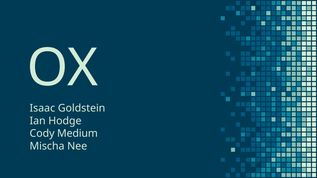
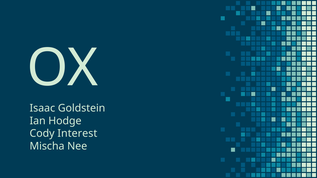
Medium: Medium -> Interest
